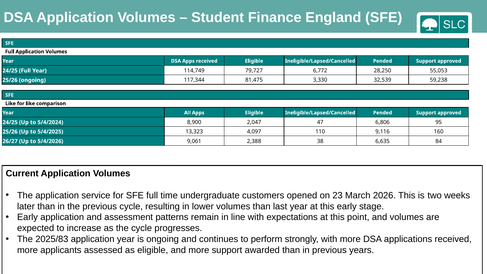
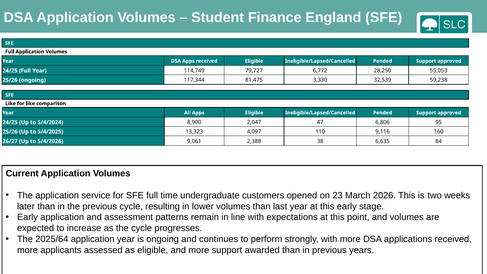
2025/83: 2025/83 -> 2025/64
